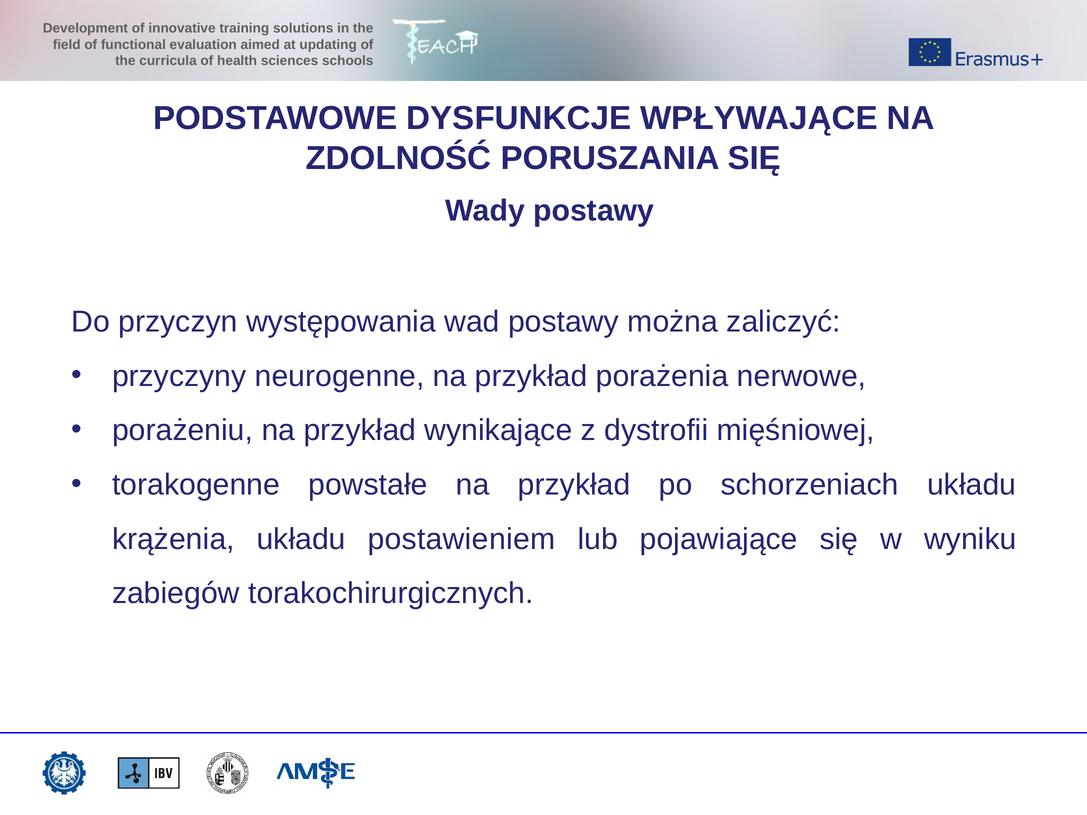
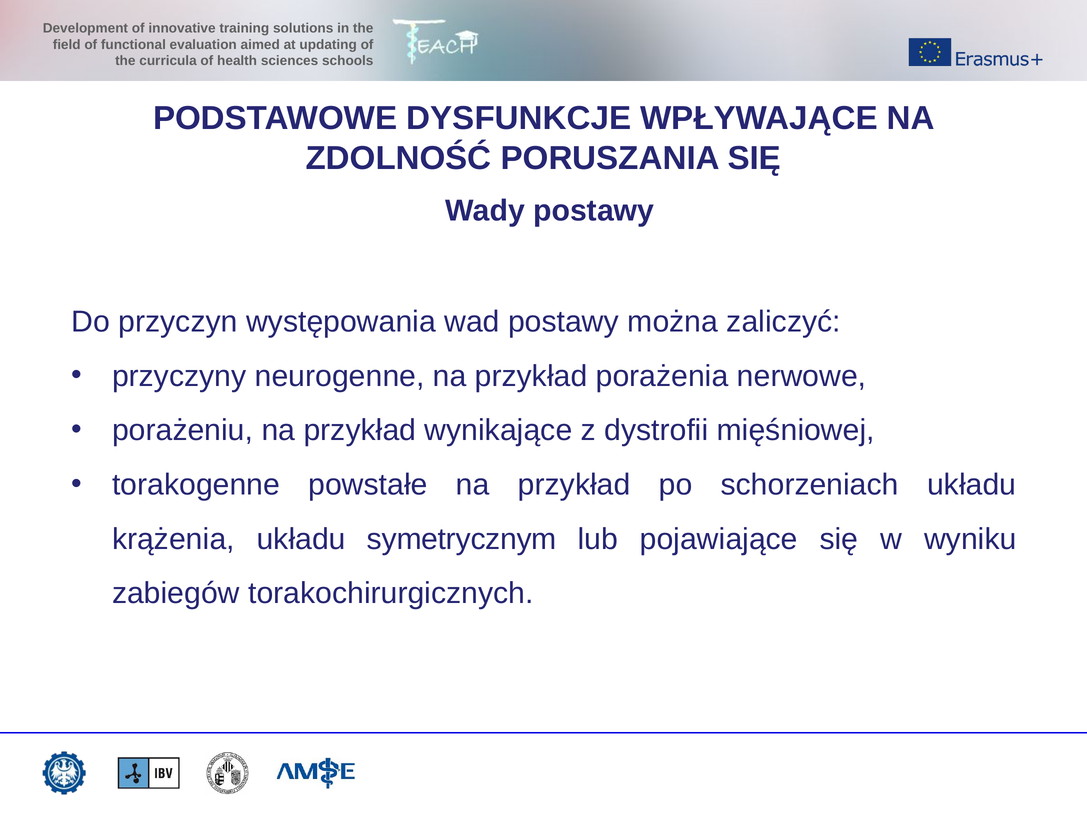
postawieniem: postawieniem -> symetrycznym
